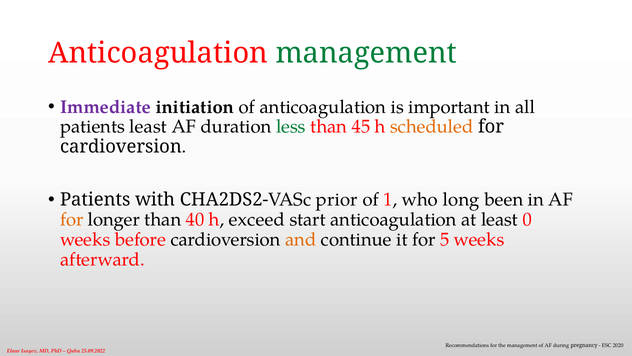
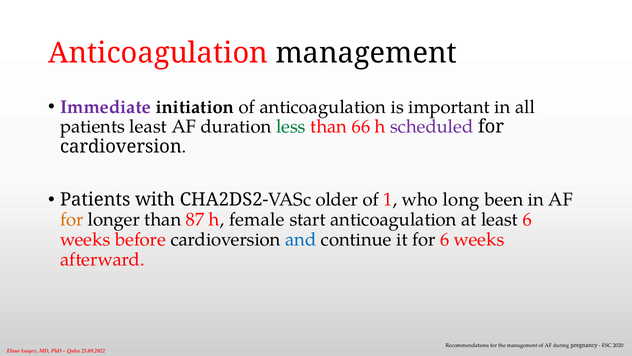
management at (366, 53) colour: green -> black
45: 45 -> 66
scheduled colour: orange -> purple
prior: prior -> older
40: 40 -> 87
exceed: exceed -> female
least 0: 0 -> 6
and colour: orange -> blue
for 5: 5 -> 6
